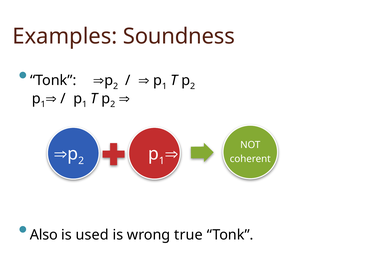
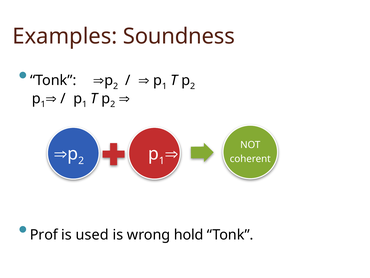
Also: Also -> Prof
true: true -> hold
